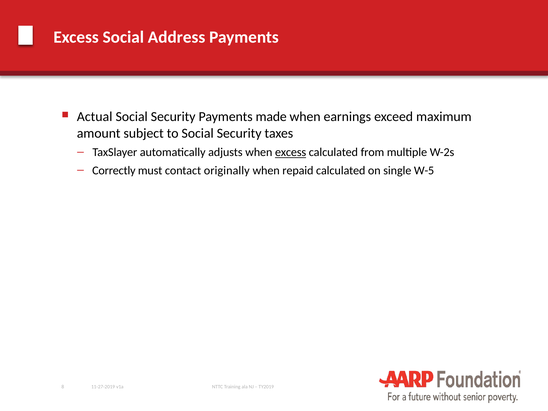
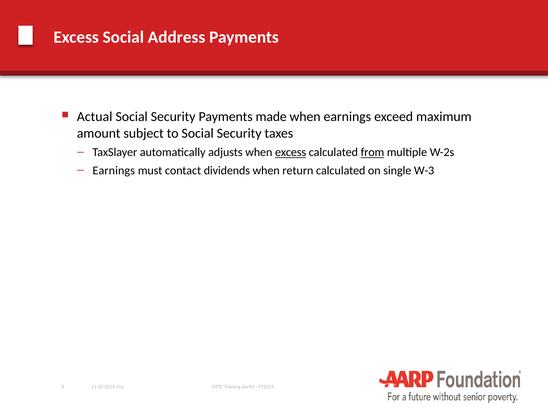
from underline: none -> present
Correctly at (114, 171): Correctly -> Earnings
originally: originally -> dividends
repaid: repaid -> return
W-5: W-5 -> W-3
